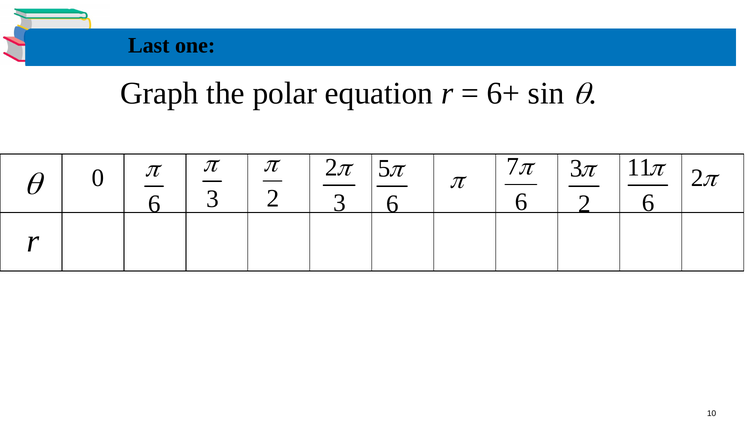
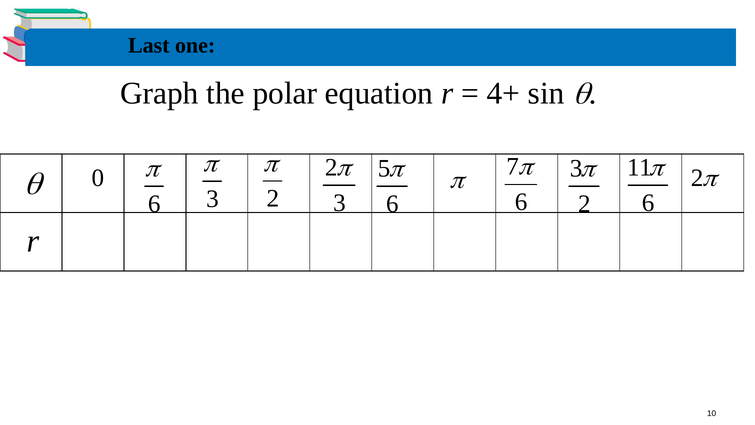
6+: 6+ -> 4+
